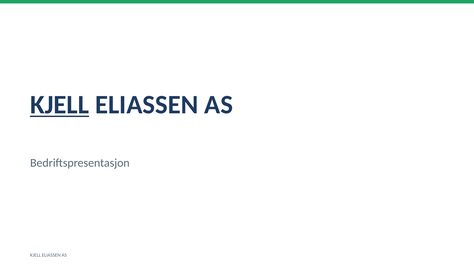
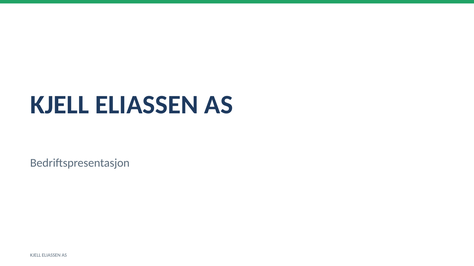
KJELL at (60, 105) underline: present -> none
